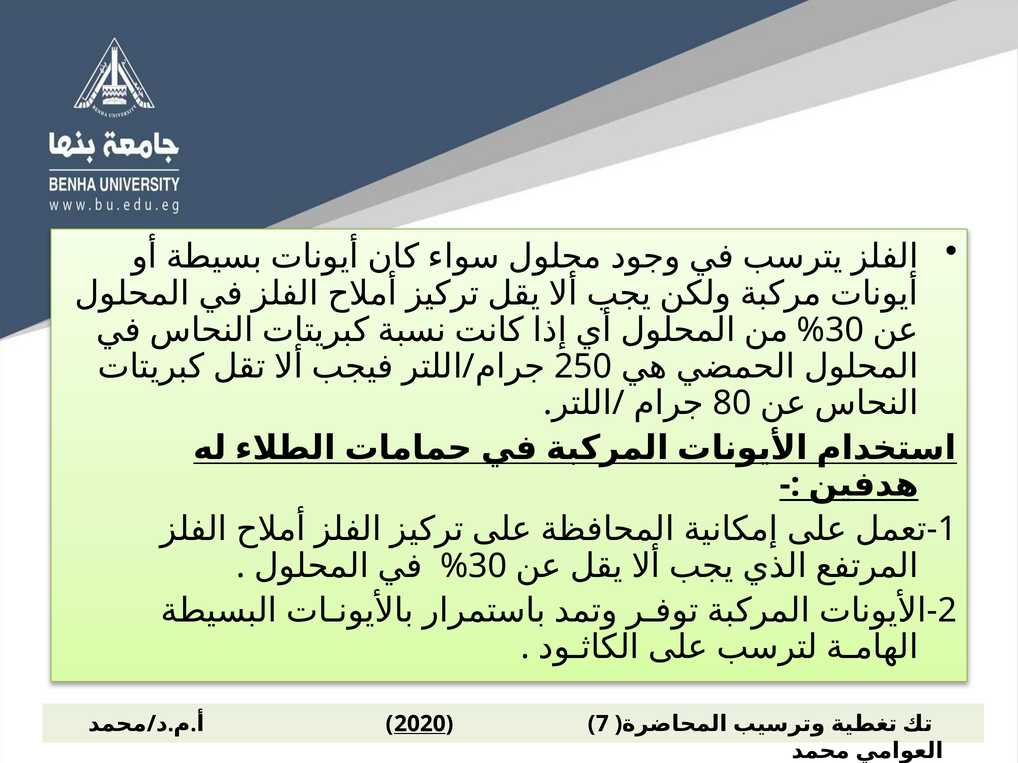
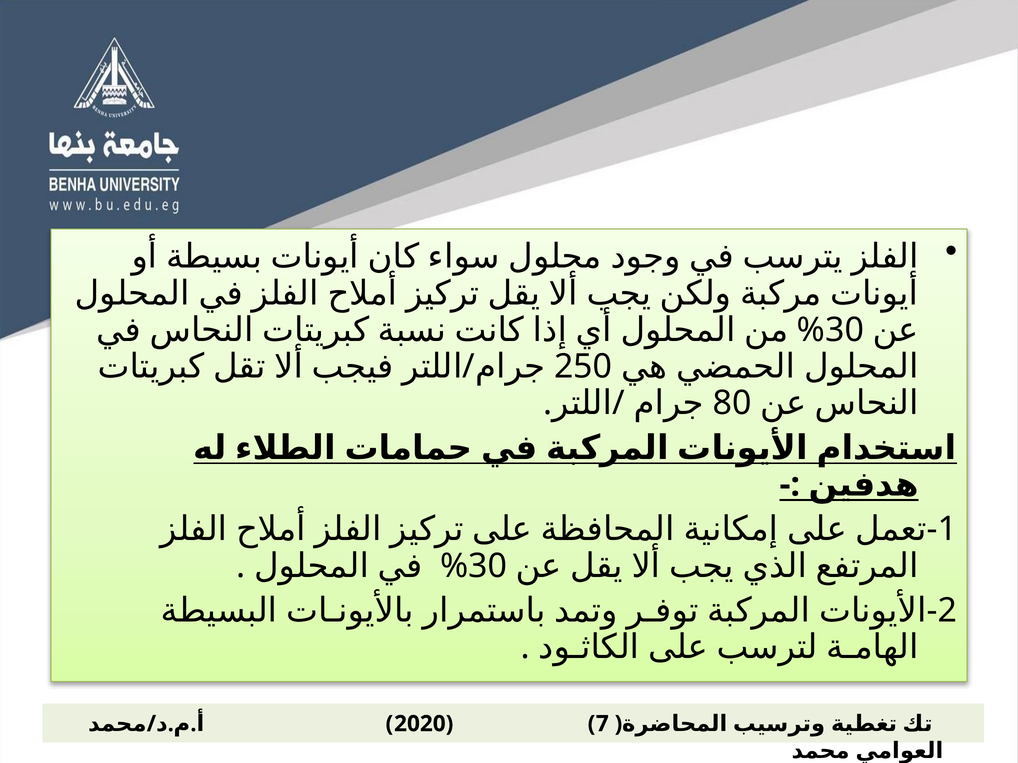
2020 underline: present -> none
